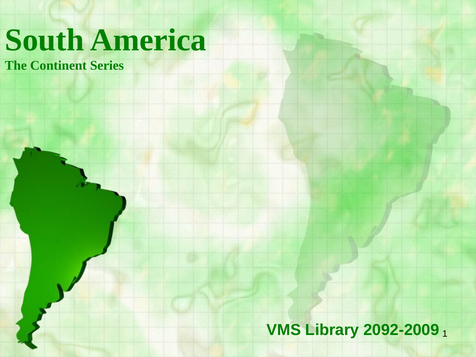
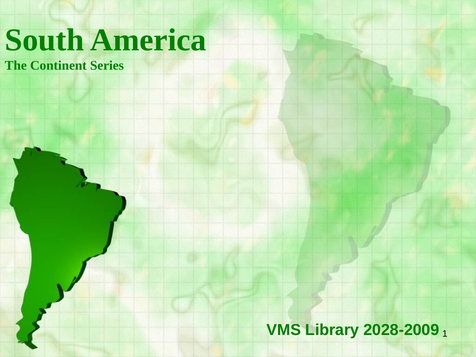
2092-2009: 2092-2009 -> 2028-2009
